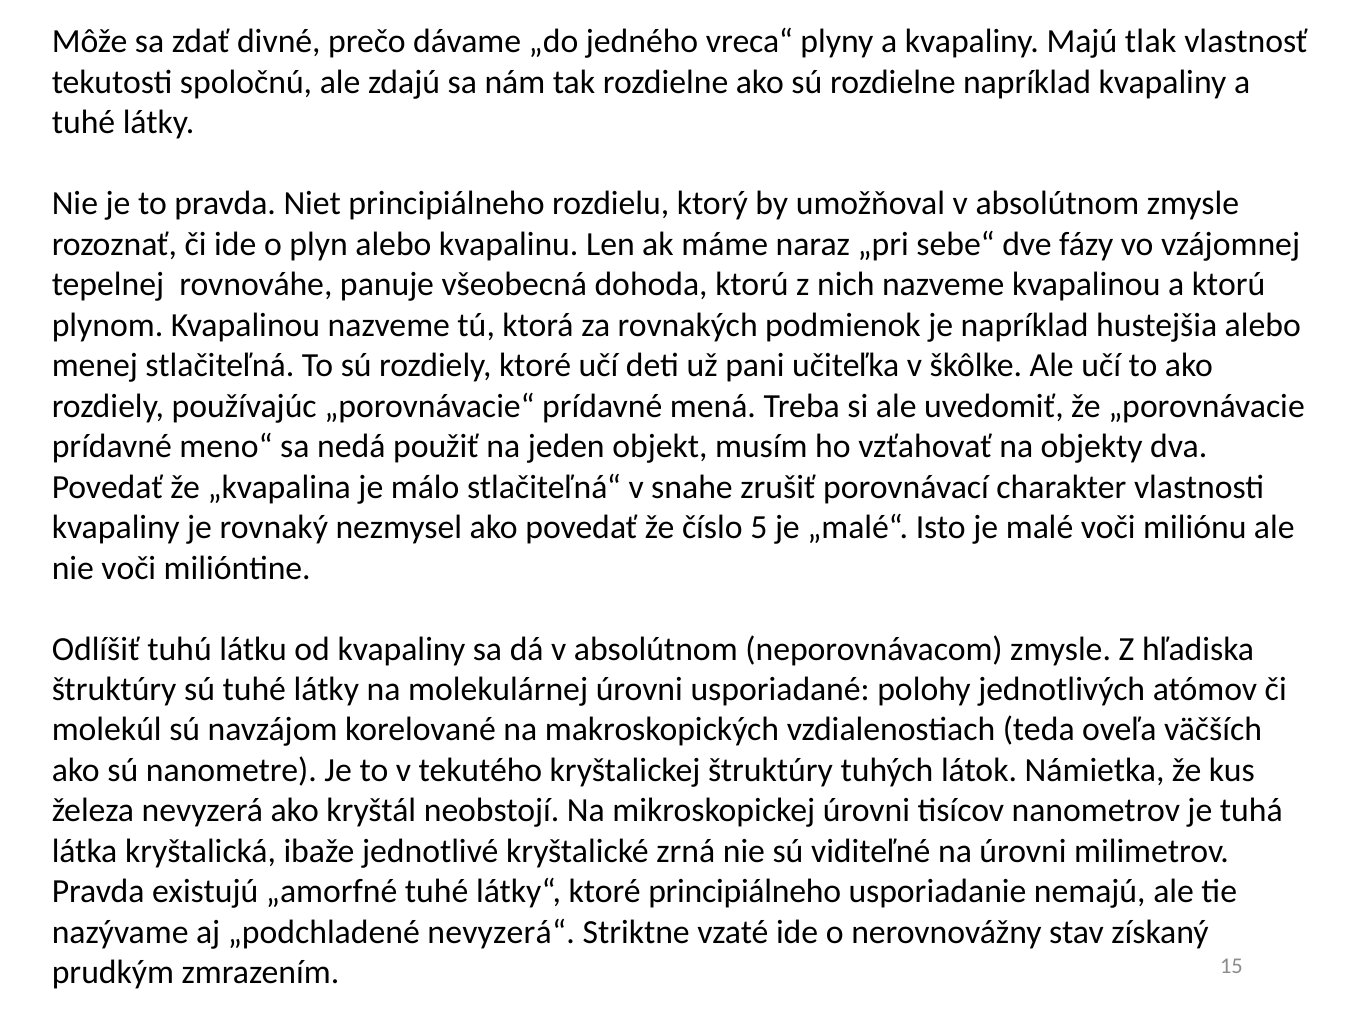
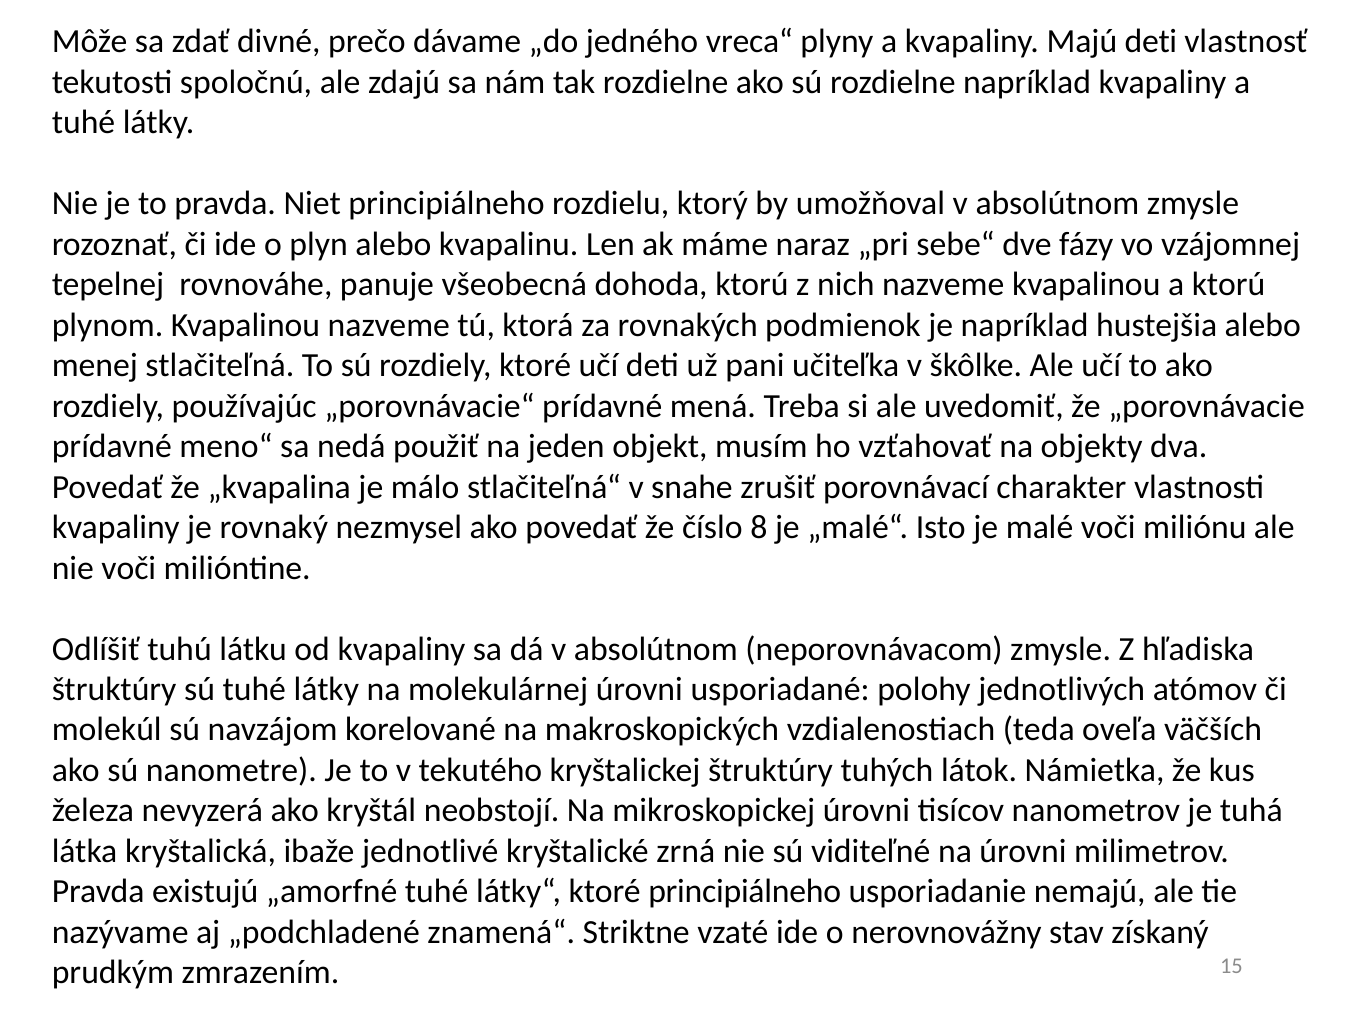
Majú tlak: tlak -> deti
5: 5 -> 8
nevyzerá“: nevyzerá“ -> znamená“
